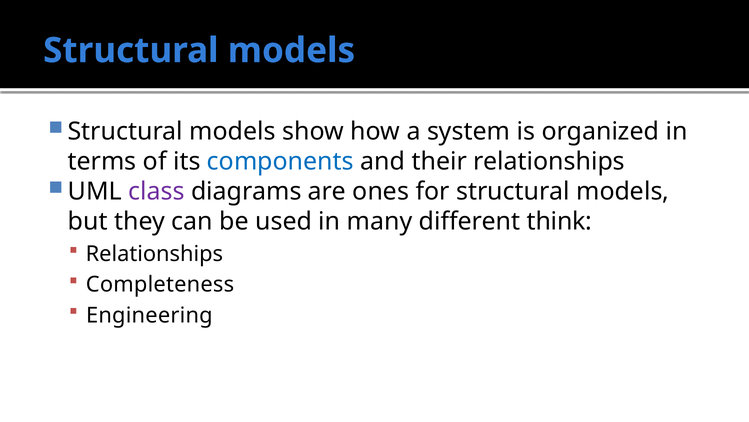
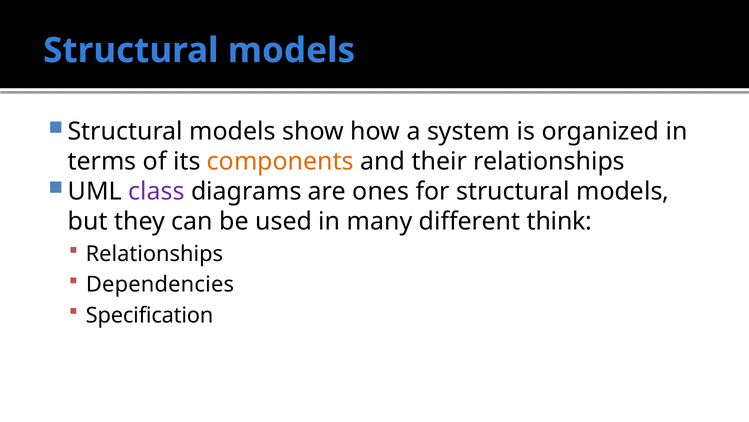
components colour: blue -> orange
Completeness: Completeness -> Dependencies
Engineering: Engineering -> Specification
